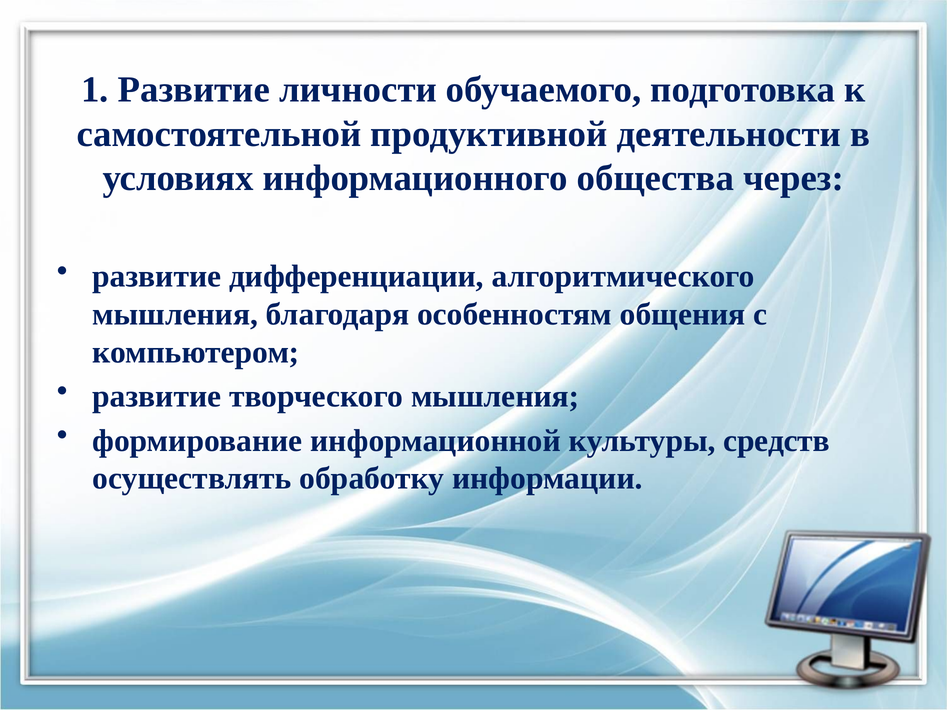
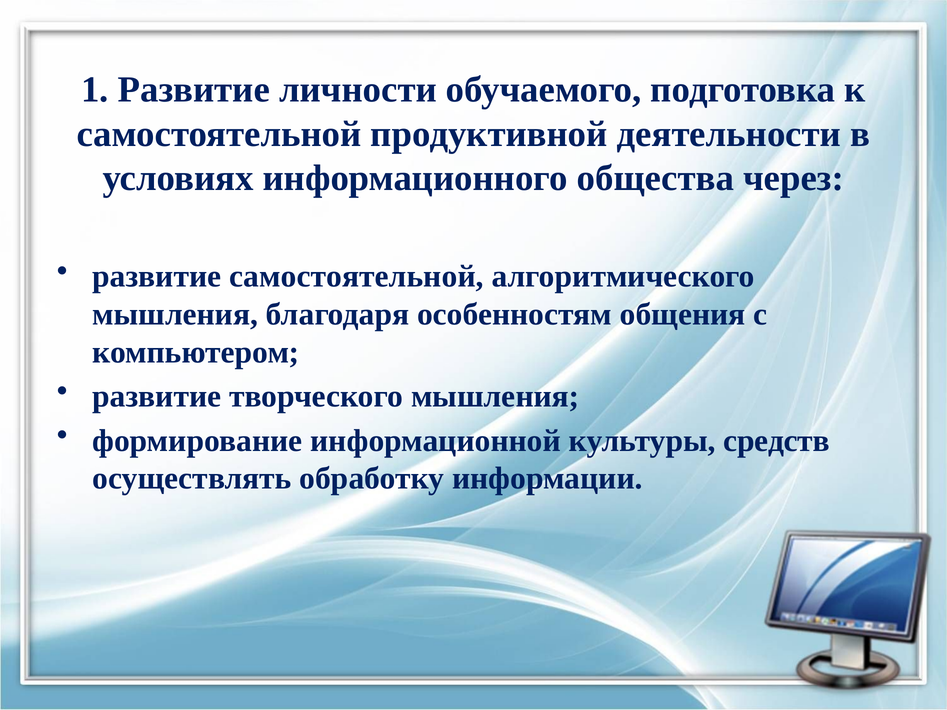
развитие дифференциации: дифференциации -> самостоятельной
